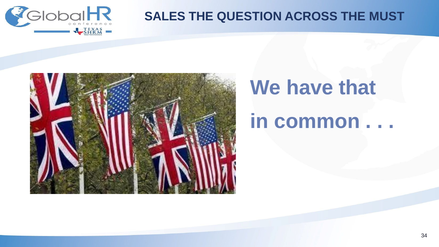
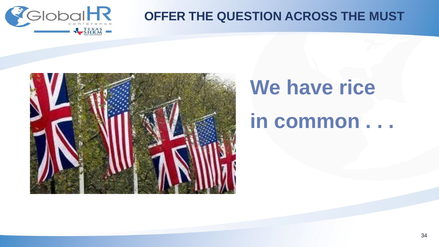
SALES: SALES -> OFFER
that: that -> rice
